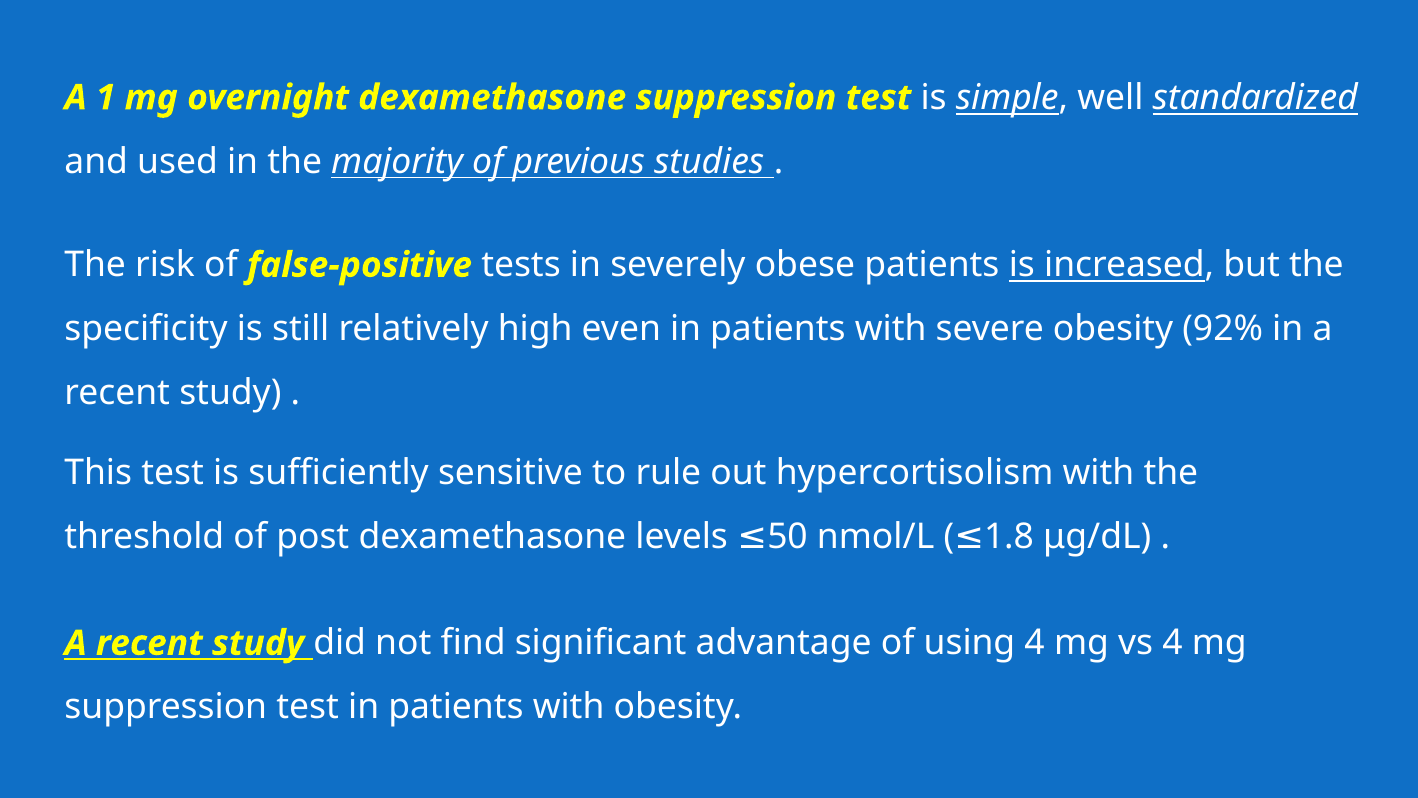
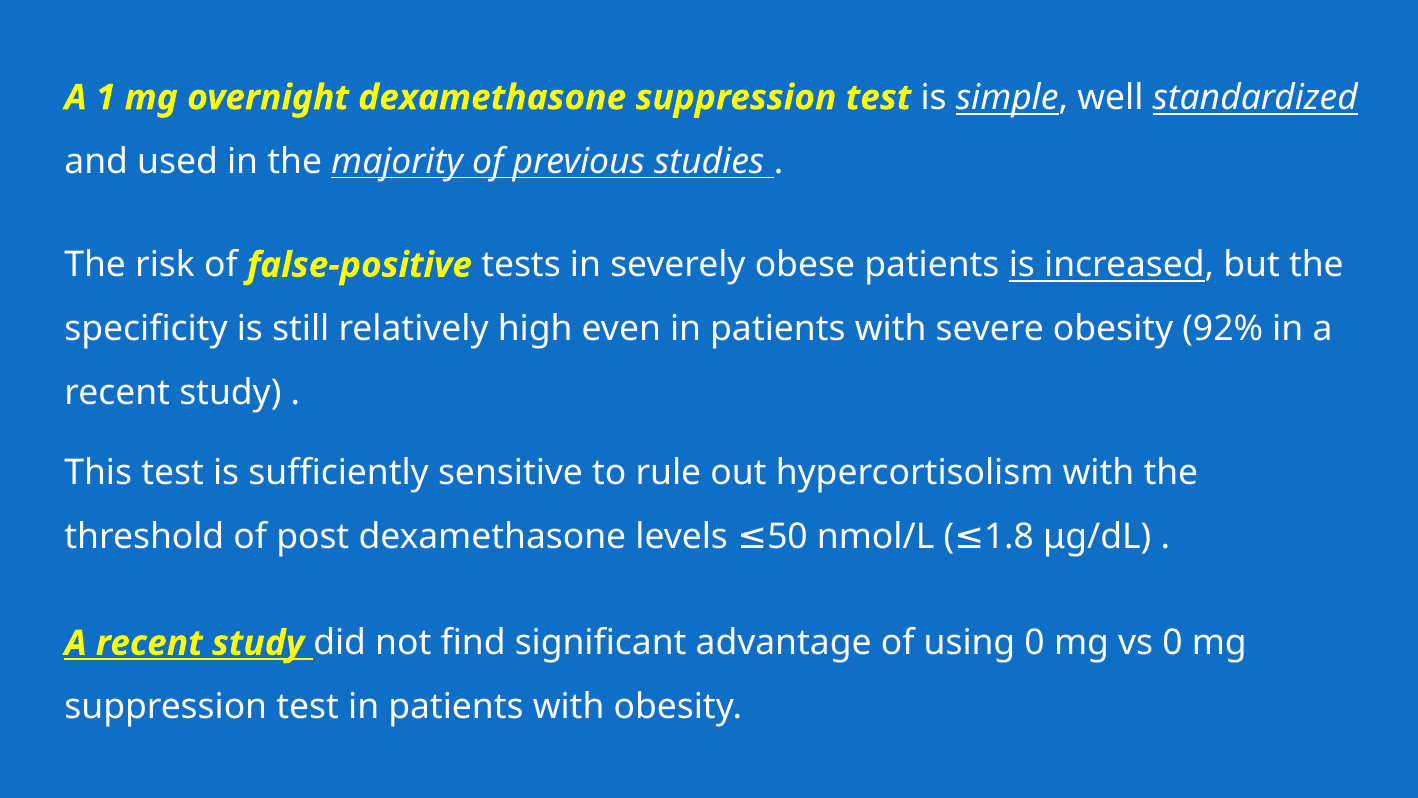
using 4: 4 -> 0
vs 4: 4 -> 0
